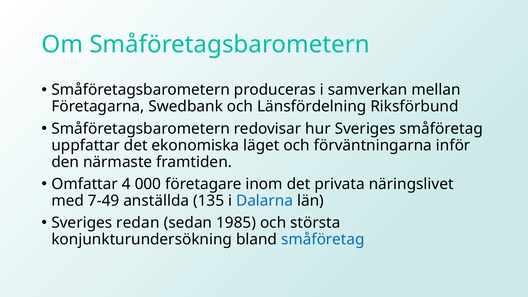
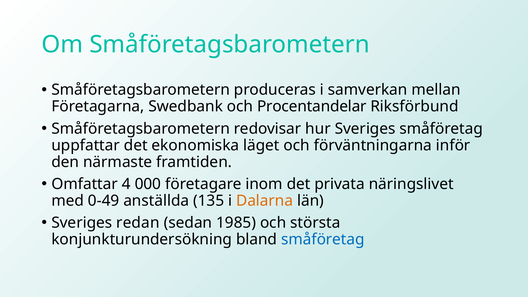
Länsfördelning: Länsfördelning -> Procentandelar
7-49: 7-49 -> 0-49
Dalarna colour: blue -> orange
